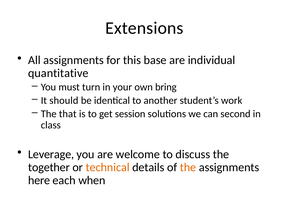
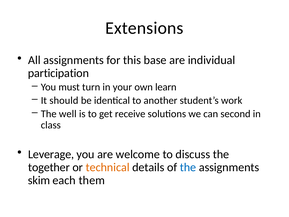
quantitative: quantitative -> participation
bring: bring -> learn
that: that -> well
session: session -> receive
the at (188, 167) colour: orange -> blue
here: here -> skim
when: when -> them
